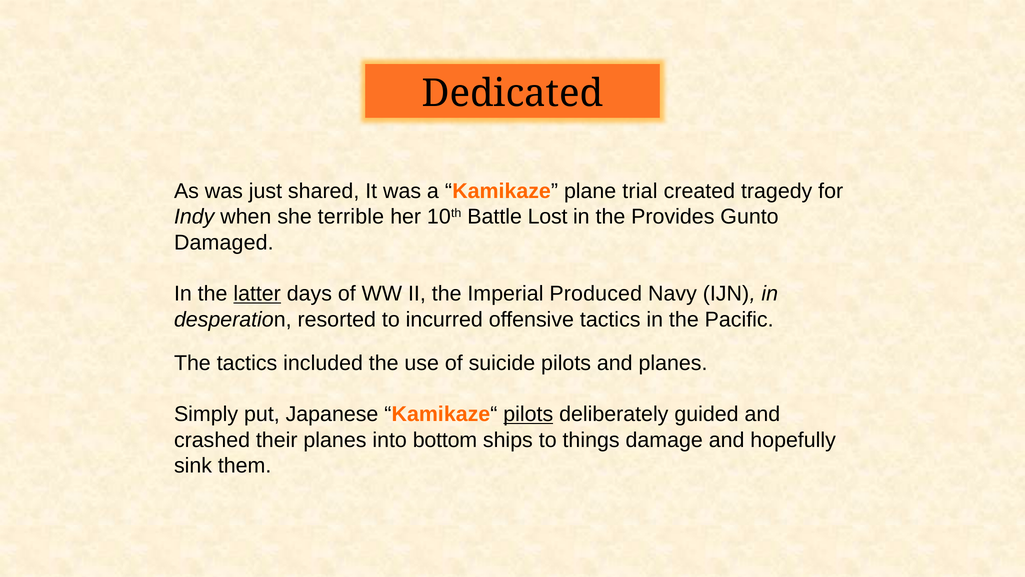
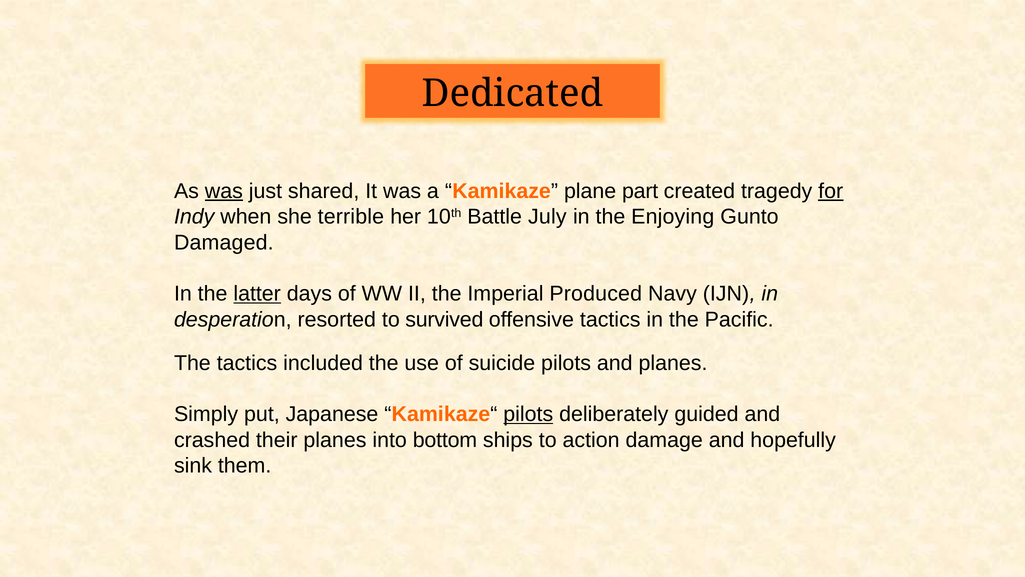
was at (224, 191) underline: none -> present
trial: trial -> part
for underline: none -> present
Lost: Lost -> July
Provides: Provides -> Enjoying
incurred: incurred -> survived
things: things -> action
